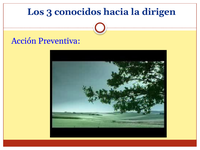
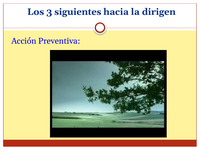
conocidos: conocidos -> siguientes
